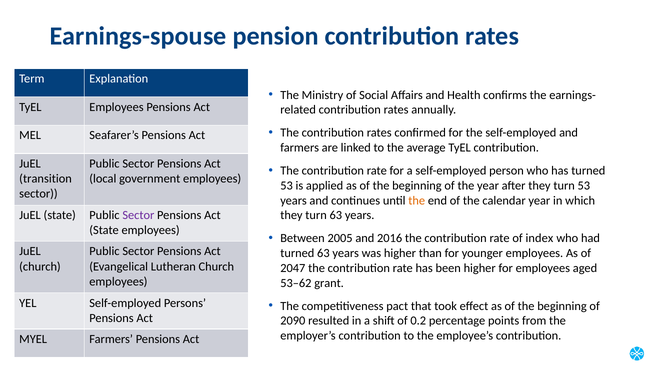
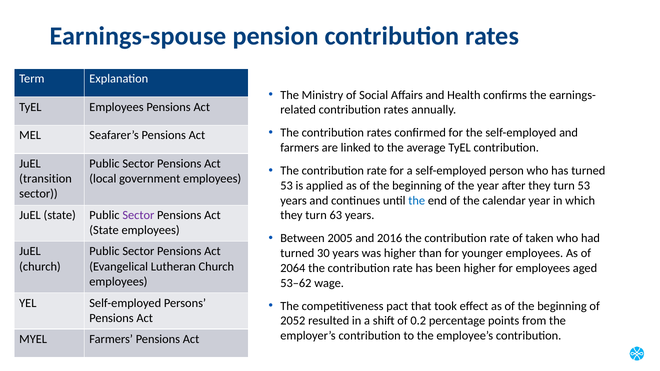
the at (417, 201) colour: orange -> blue
index: index -> taken
turned 63: 63 -> 30
2047: 2047 -> 2064
grant: grant -> wage
2090: 2090 -> 2052
